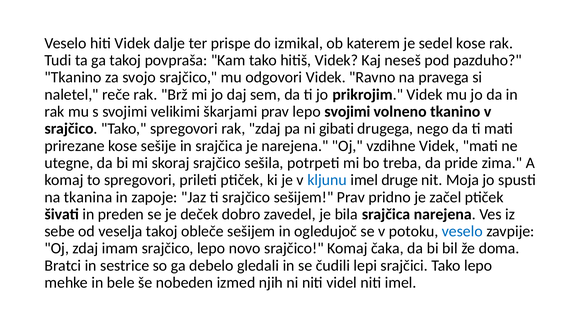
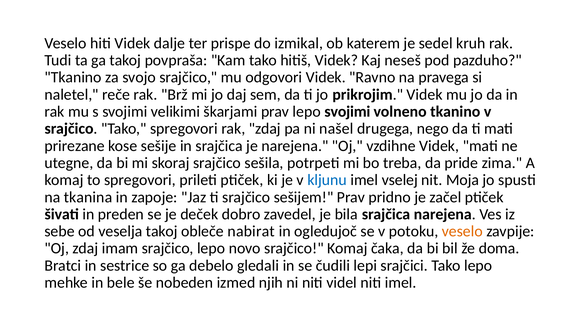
sedel kose: kose -> kruh
gibati: gibati -> našel
druge: druge -> vselej
obleče sešijem: sešijem -> nabirat
veselo at (462, 231) colour: blue -> orange
